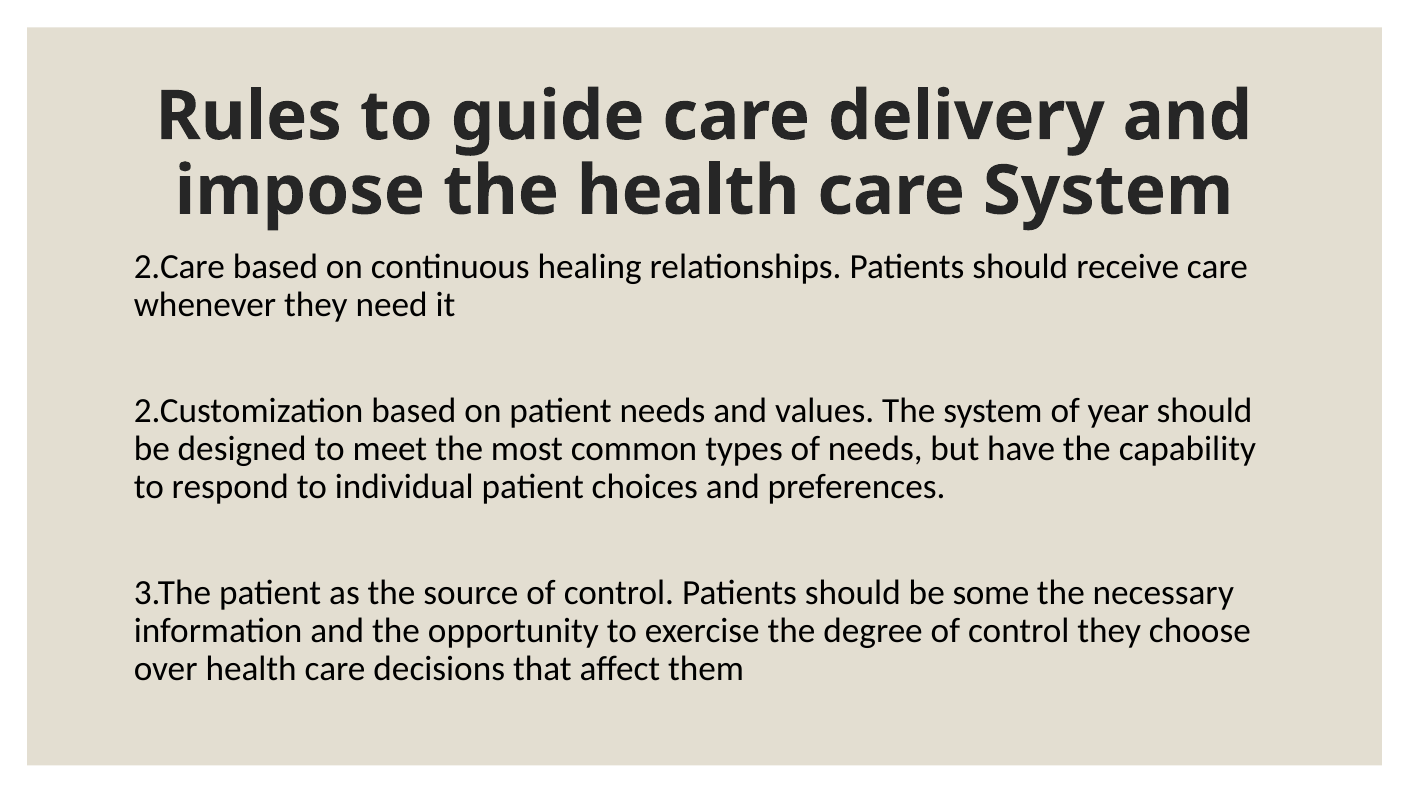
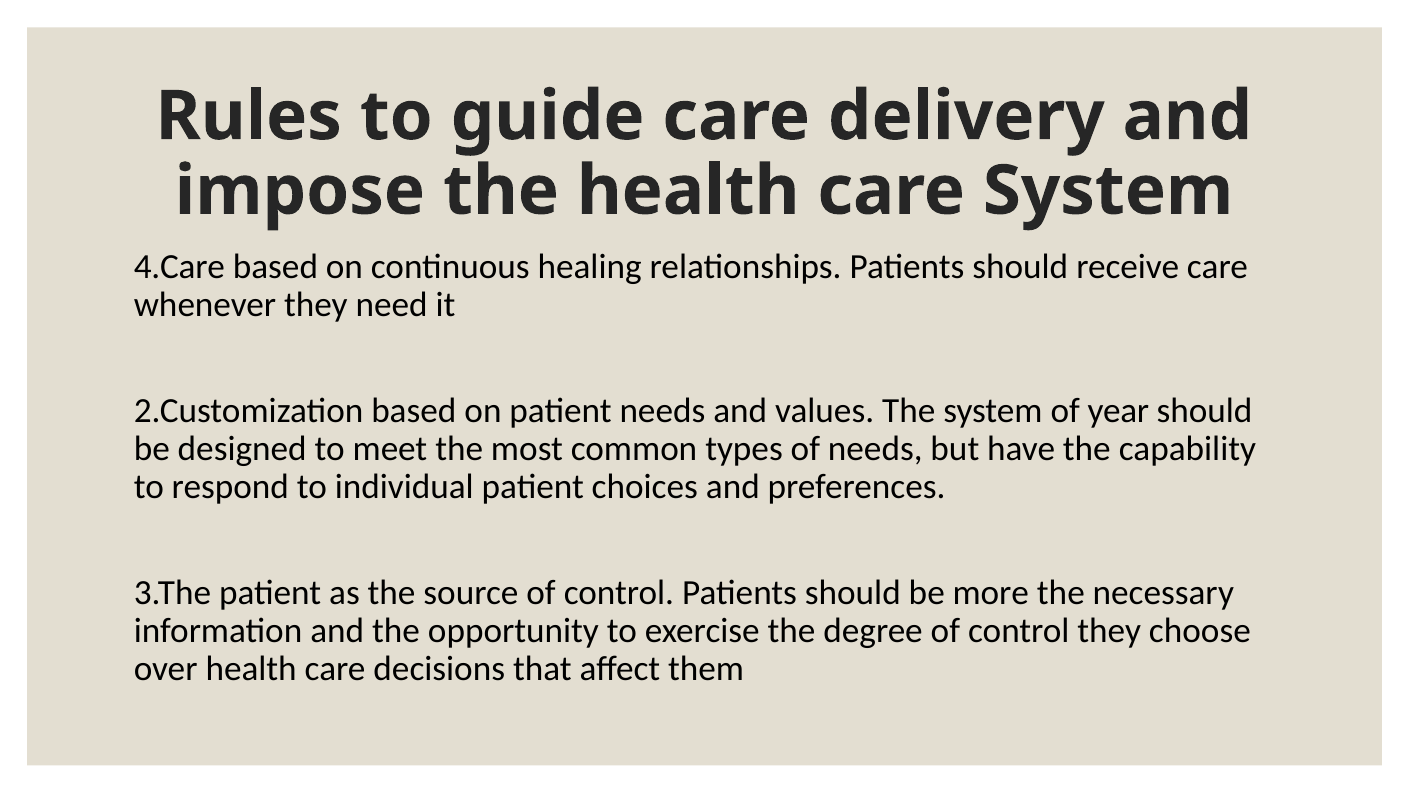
2.Care: 2.Care -> 4.Care
some: some -> more
